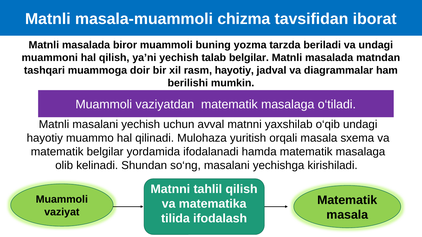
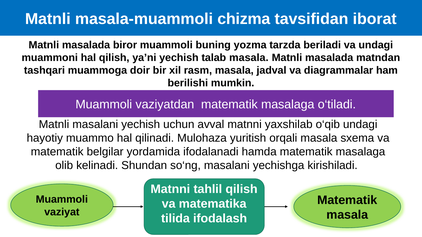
talab belgilar: belgilar -> masala
rasm hayotiy: hayotiy -> masala
